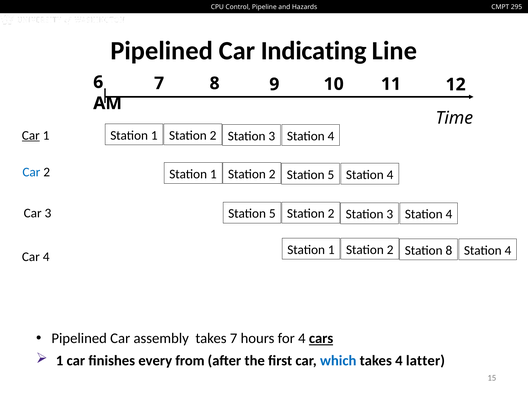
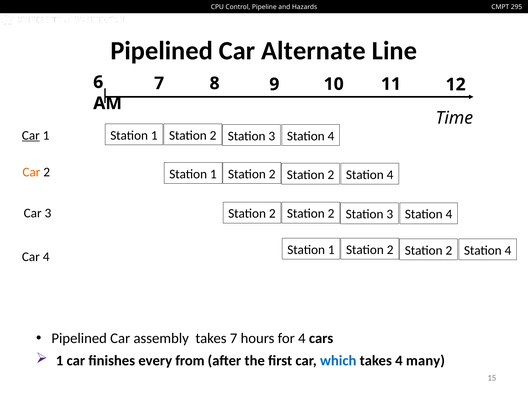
Indicating: Indicating -> Alternate
Car at (31, 172) colour: blue -> orange
5 at (331, 175): 5 -> 2
5 at (272, 213): 5 -> 2
8 at (449, 250): 8 -> 2
cars underline: present -> none
latter: latter -> many
